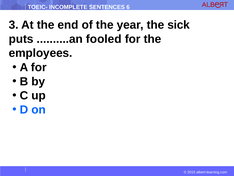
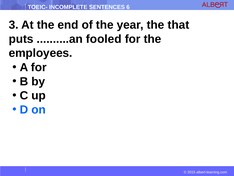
sick: sick -> that
